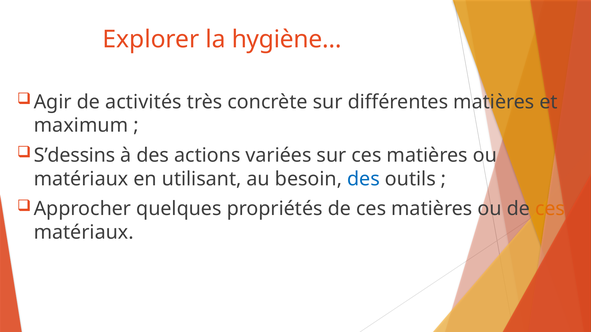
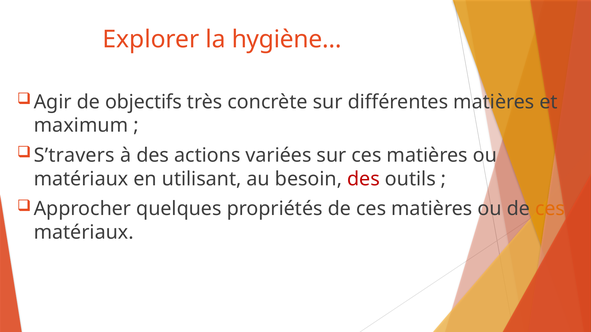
activités: activités -> objectifs
S’dessins: S’dessins -> S’travers
des at (364, 179) colour: blue -> red
